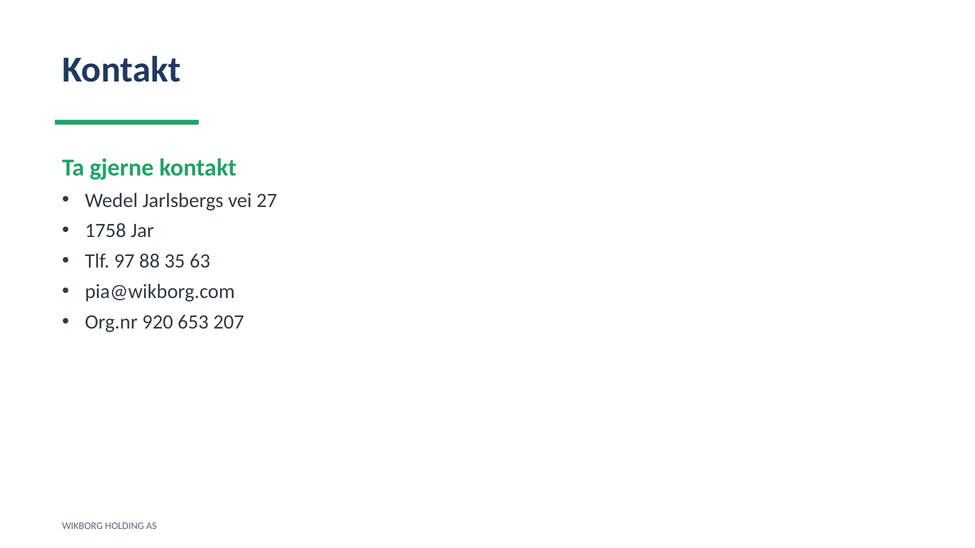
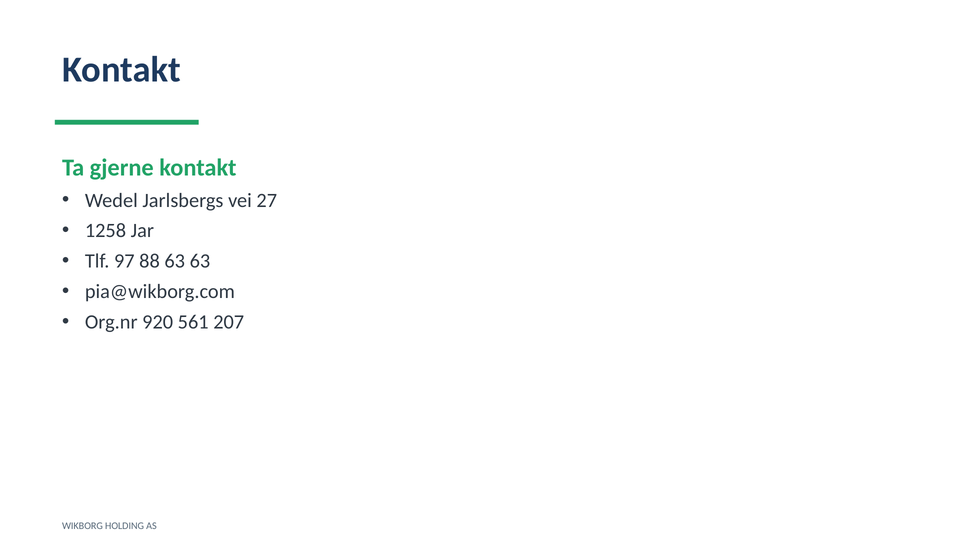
1758: 1758 -> 1258
88 35: 35 -> 63
653: 653 -> 561
